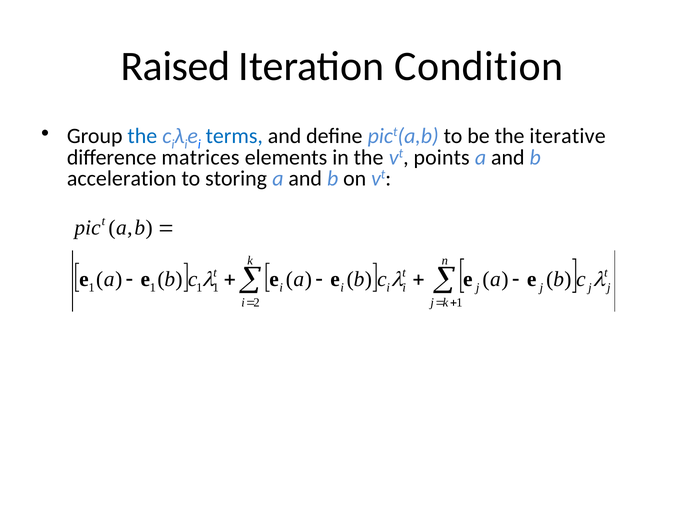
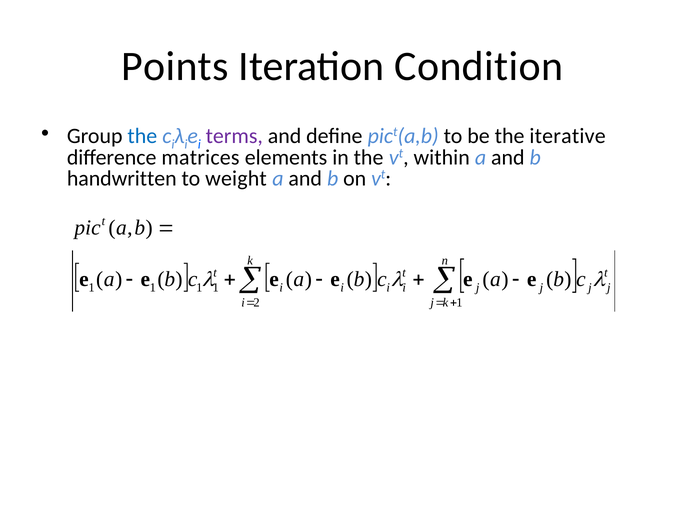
Raised: Raised -> Points
terms colour: blue -> purple
points: points -> within
acceleration: acceleration -> handwritten
storing: storing -> weight
